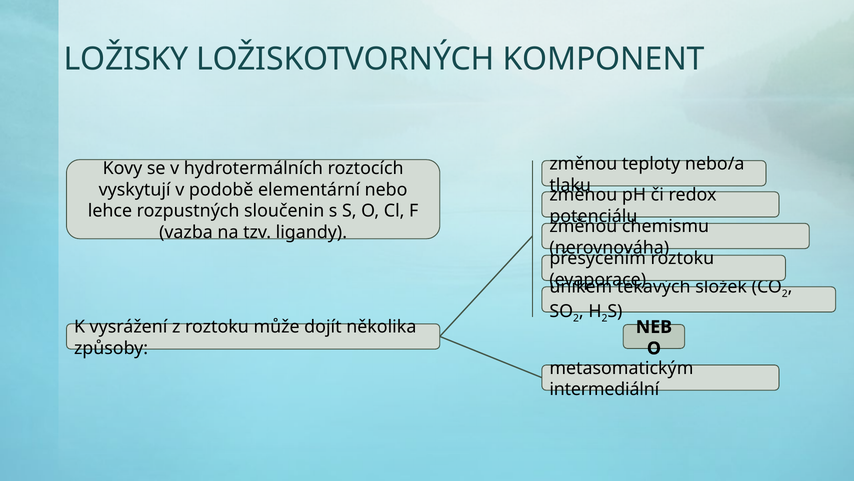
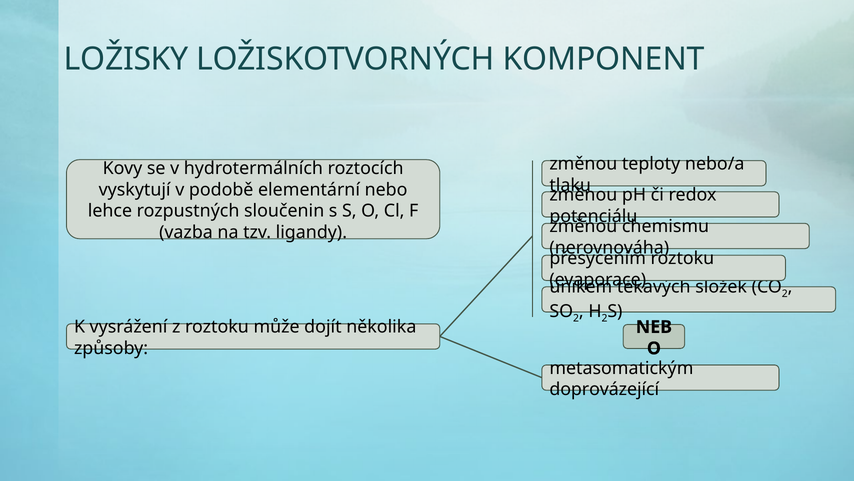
intermediální: intermediální -> doprovázející
